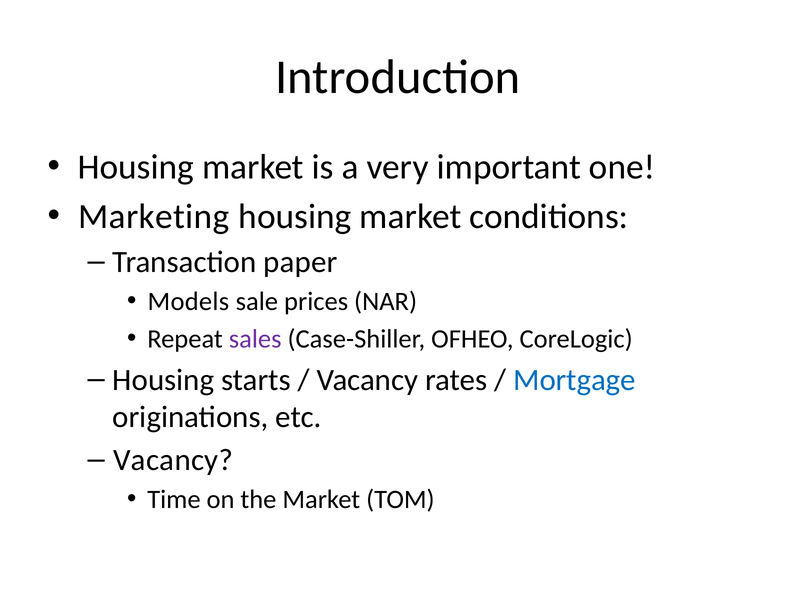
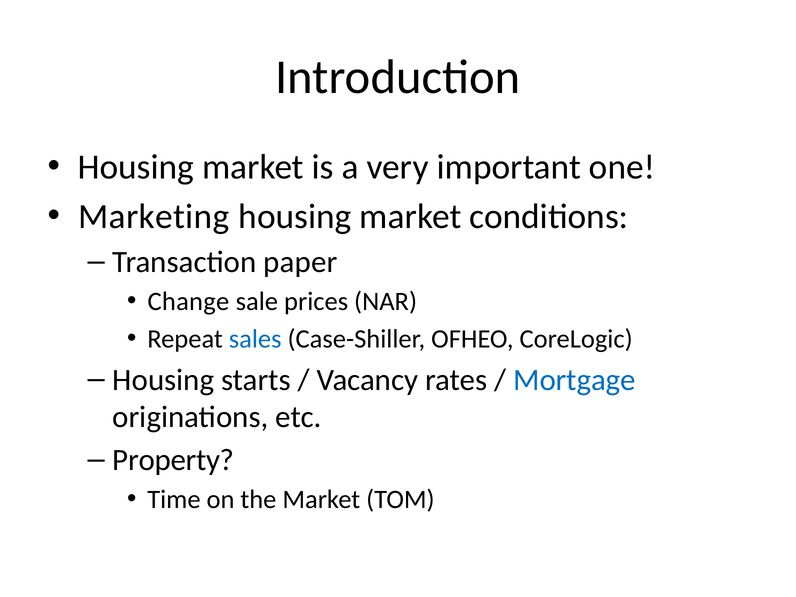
Models: Models -> Change
sales colour: purple -> blue
Vacancy at (173, 460): Vacancy -> Property
